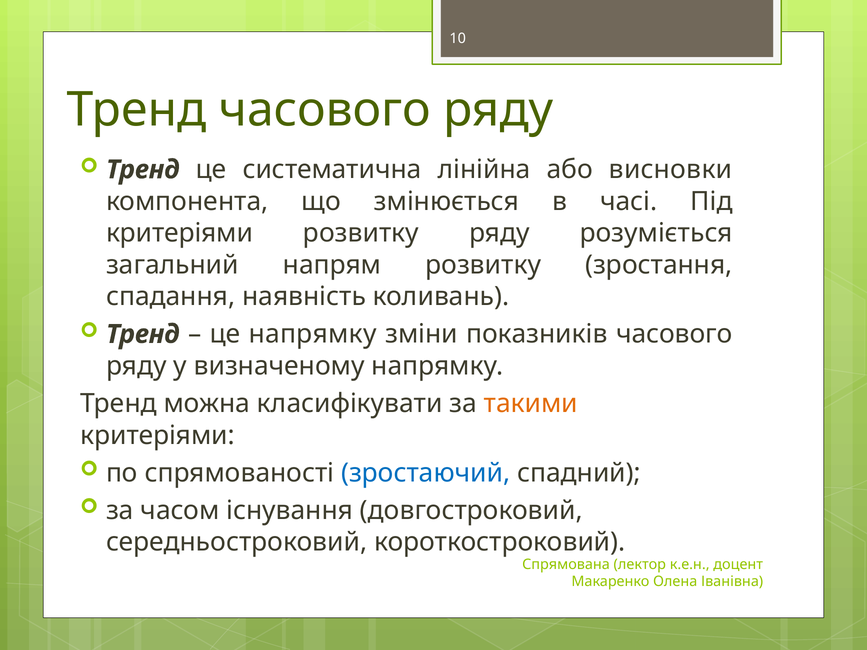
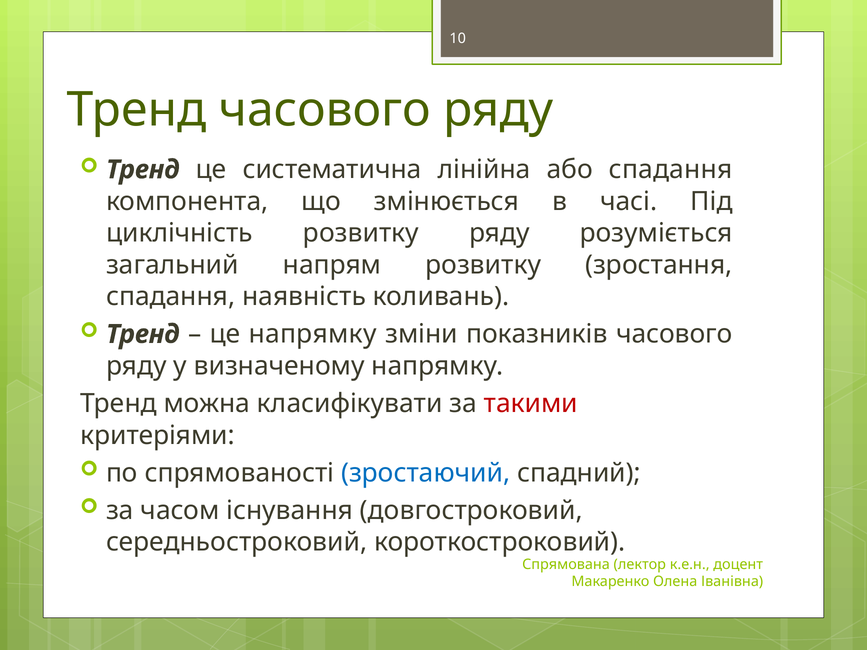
або висновки: висновки -> спадання
критеріями at (180, 233): критеріями -> циклічність
такими colour: orange -> red
